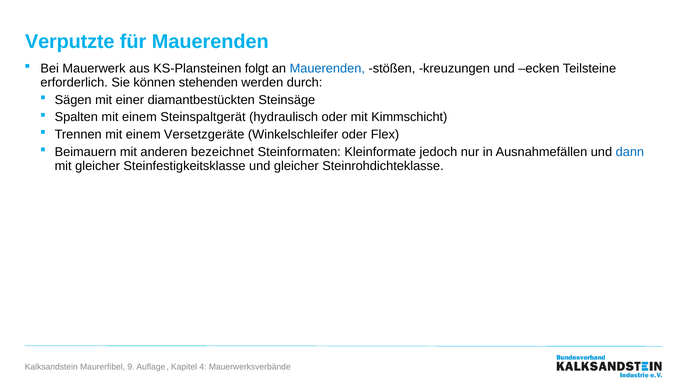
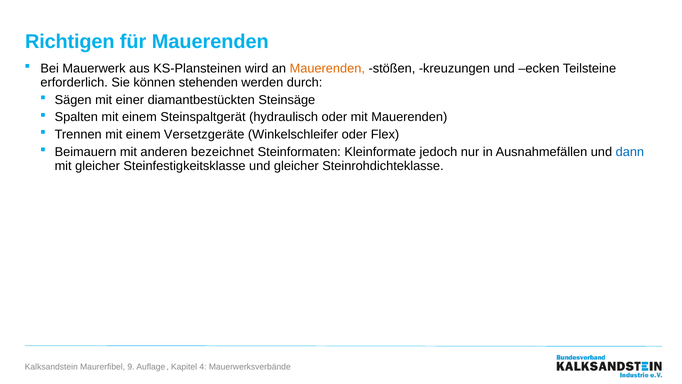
Verputzte: Verputzte -> Richtigen
folgt: folgt -> wird
Mauerenden at (327, 69) colour: blue -> orange
mit Kimmschicht: Kimmschicht -> Mauerenden
